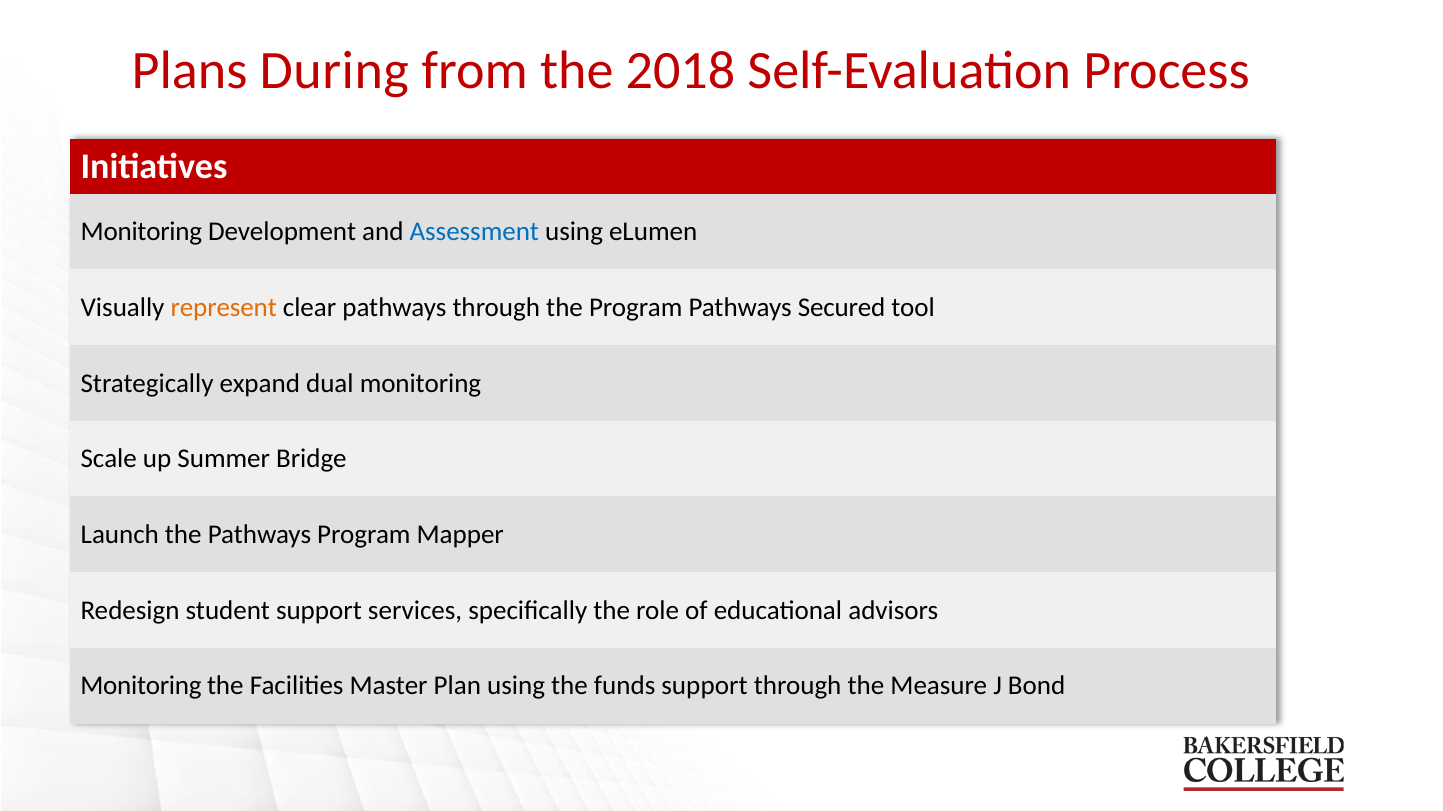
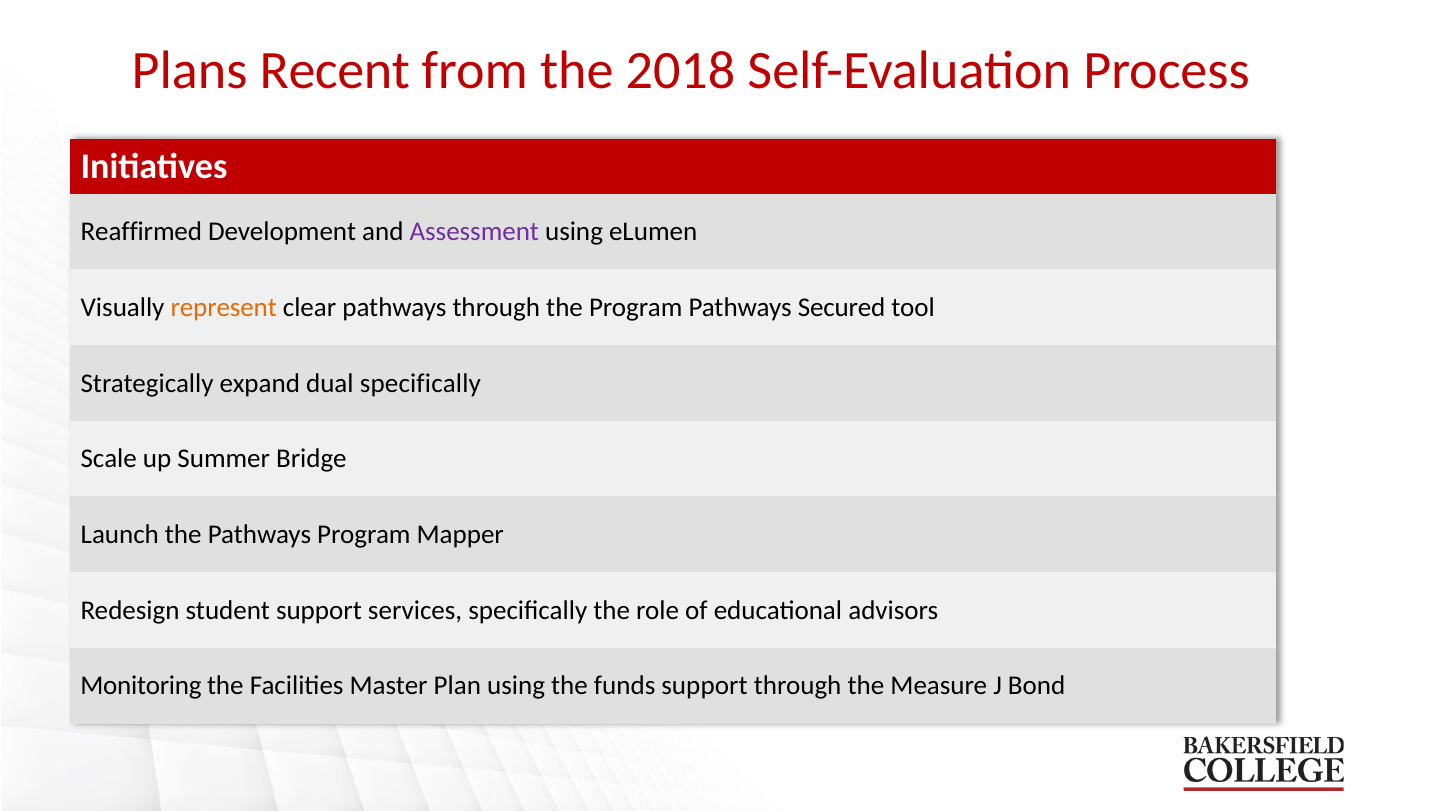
During: During -> Recent
Monitoring at (141, 232): Monitoring -> Reaffirmed
Assessment colour: blue -> purple
dual monitoring: monitoring -> specifically
